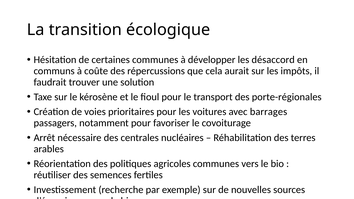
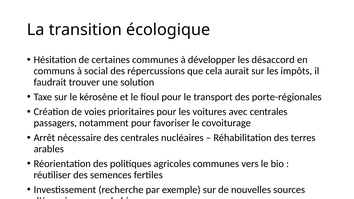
coûte: coûte -> social
avec barrages: barrages -> centrales
